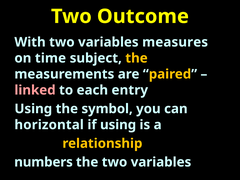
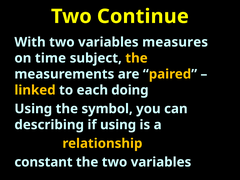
Outcome: Outcome -> Continue
linked colour: pink -> yellow
entry: entry -> doing
horizontal: horizontal -> describing
numbers: numbers -> constant
